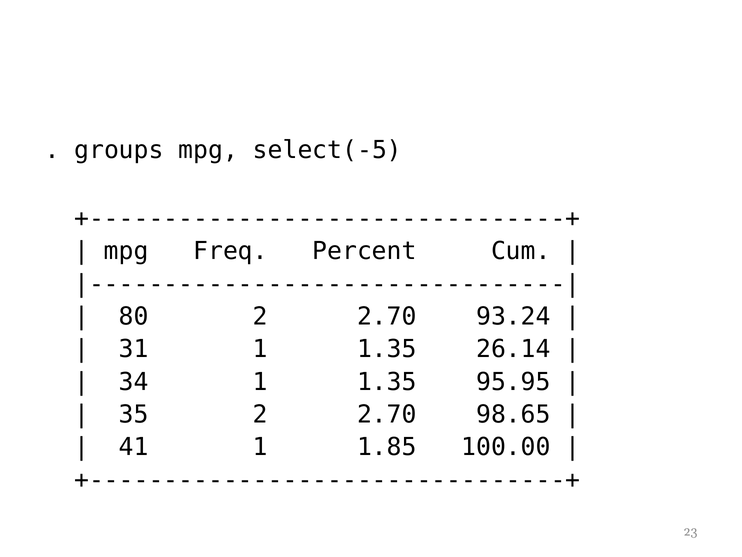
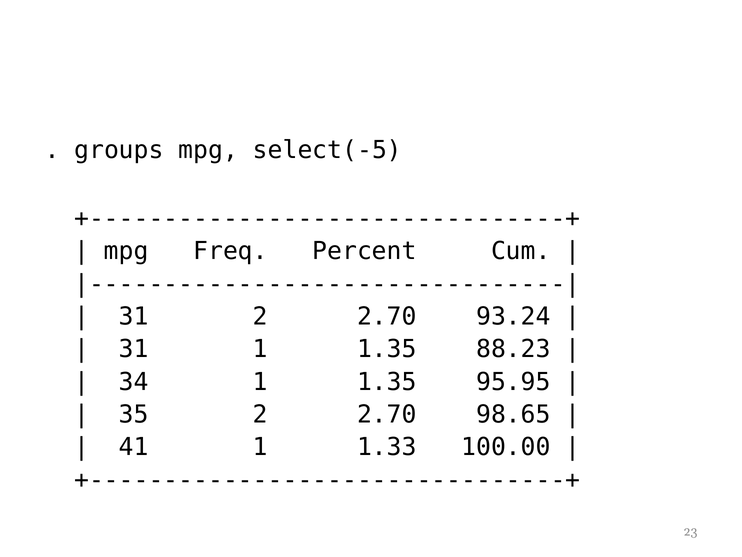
80 at (134, 316): 80 -> 31
26.14: 26.14 -> 88.23
1.85: 1.85 -> 1.33
